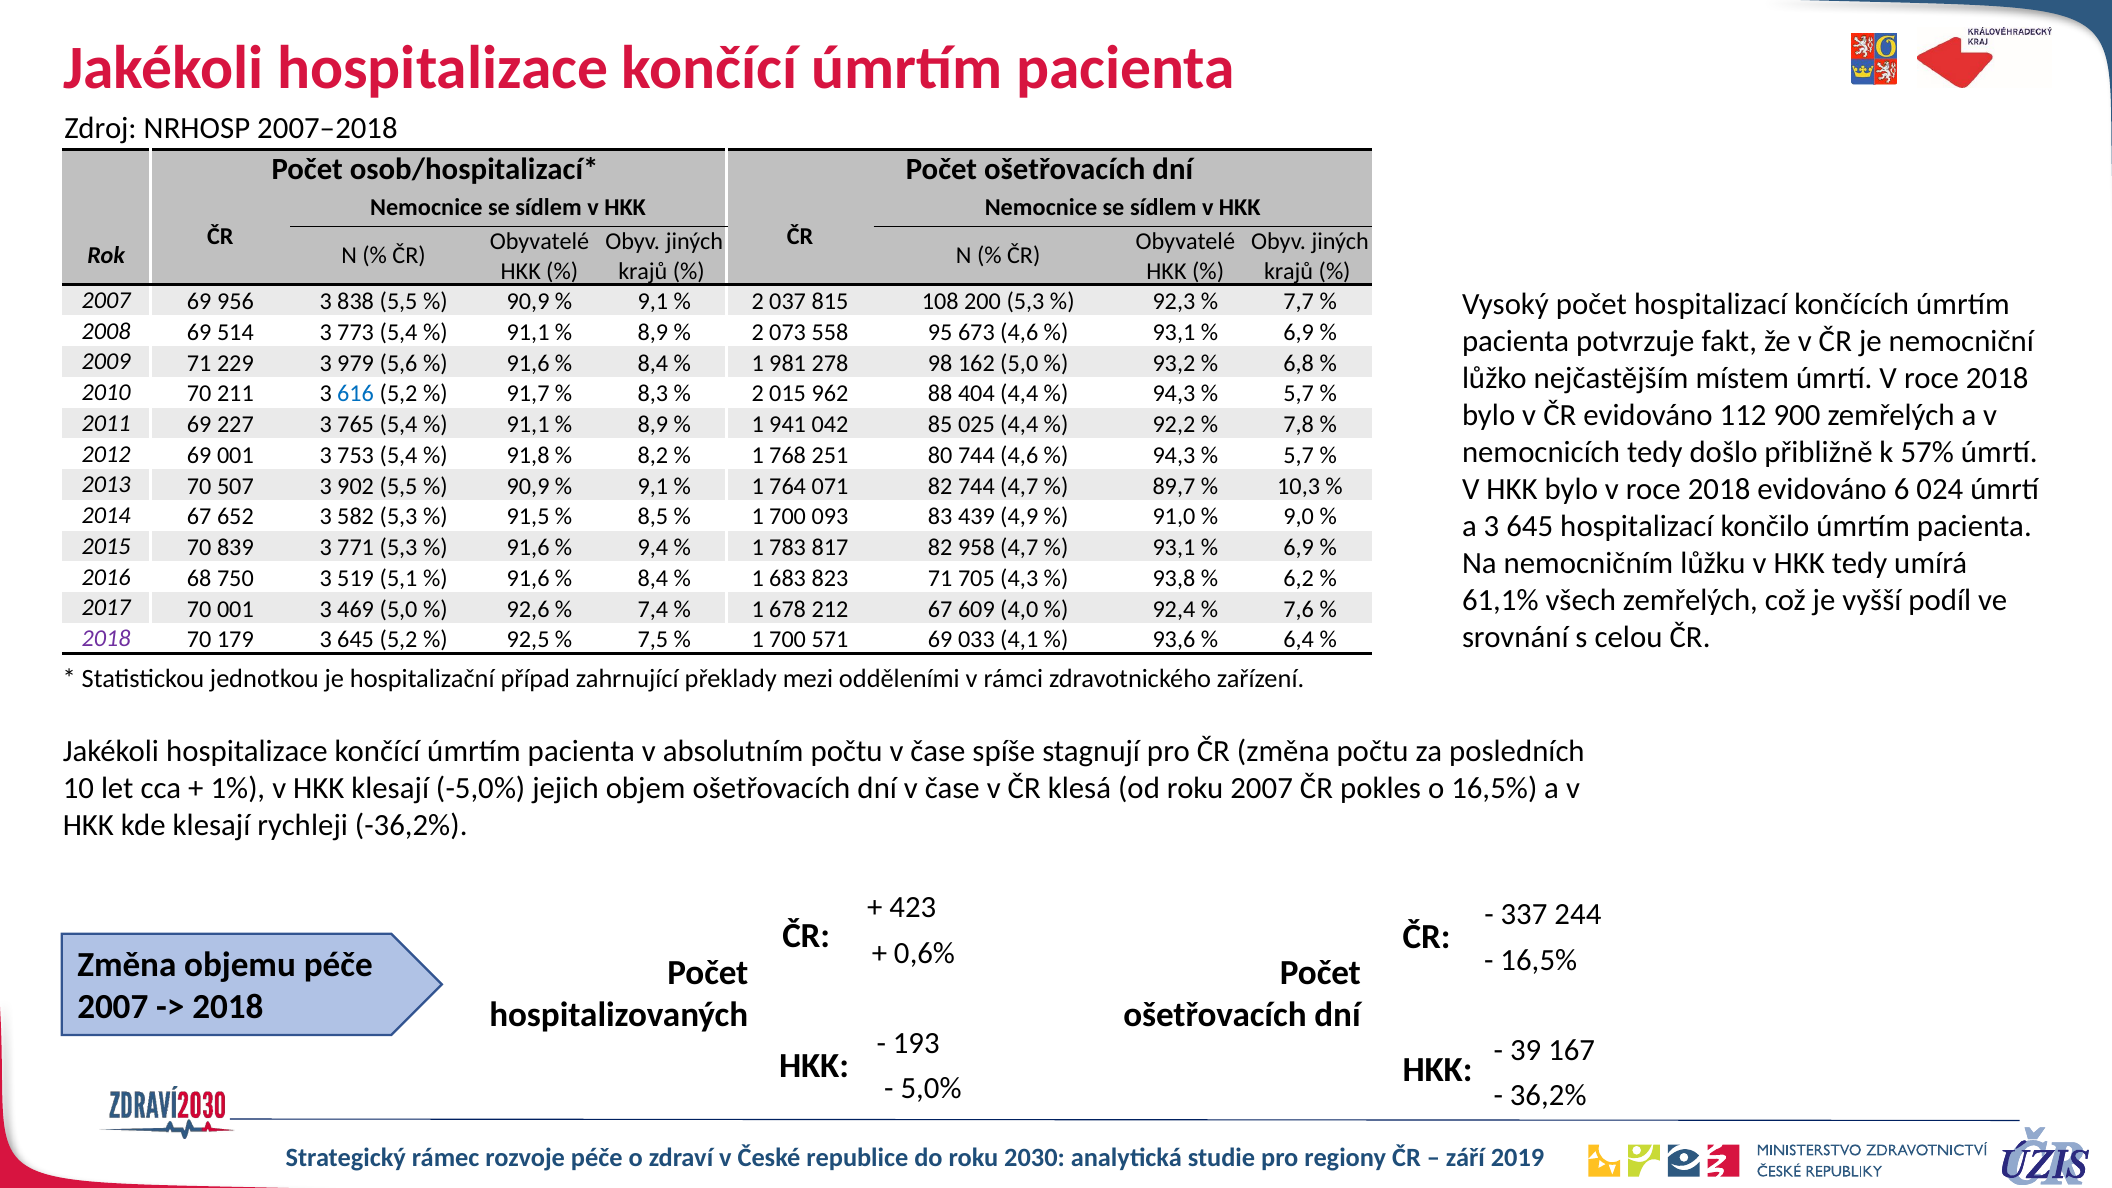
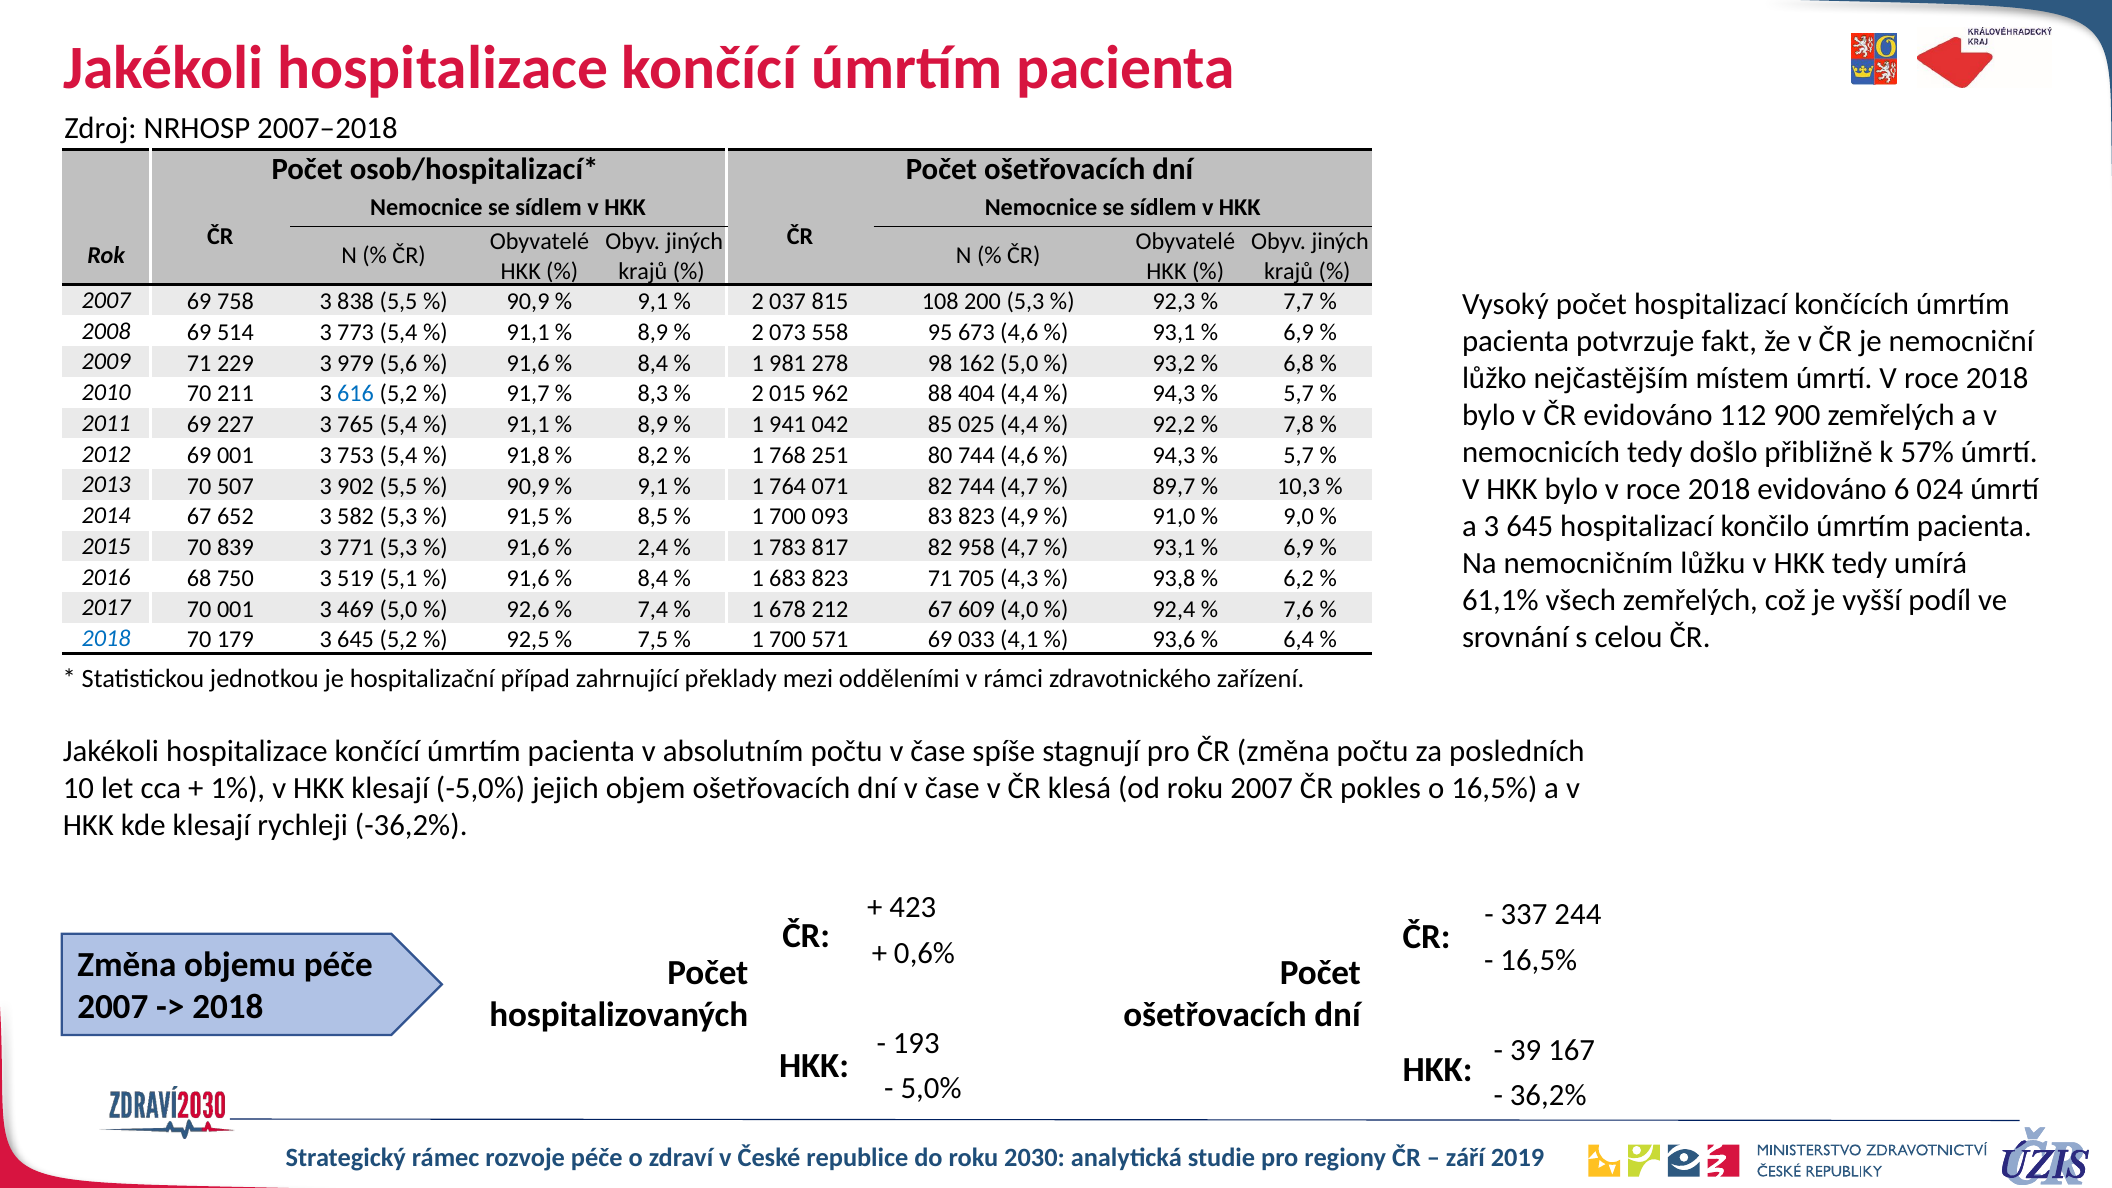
956: 956 -> 758
83 439: 439 -> 823
9,4: 9,4 -> 2,4
2018 at (106, 639) colour: purple -> blue
